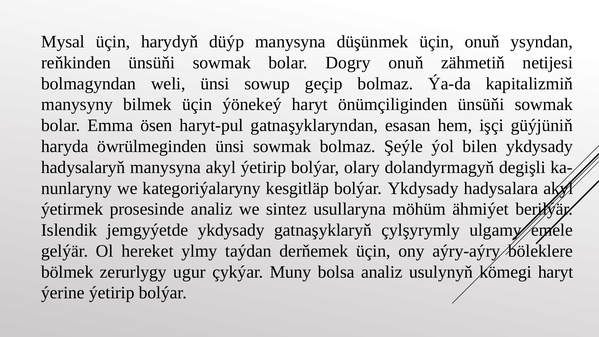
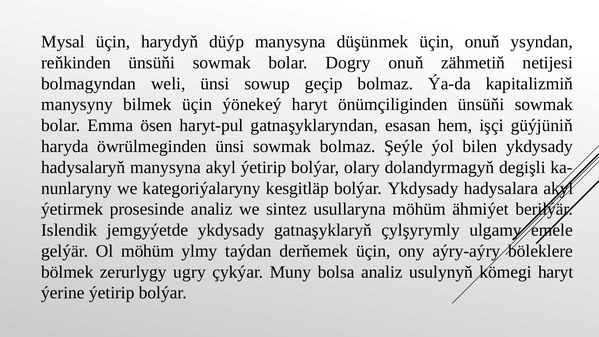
Ol hereket: hereket -> möhüm
ugur: ugur -> ugry
